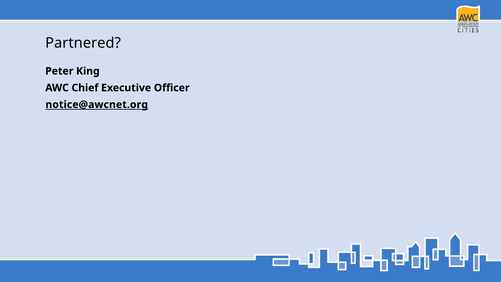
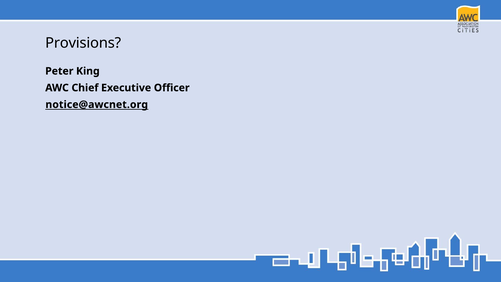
Partnered: Partnered -> Provisions
